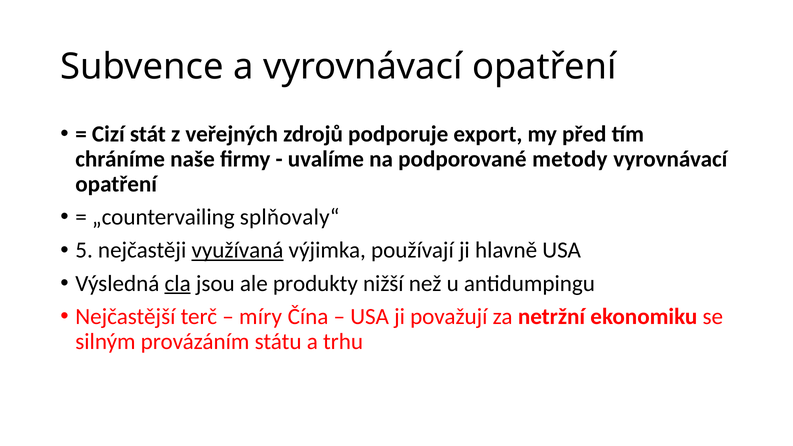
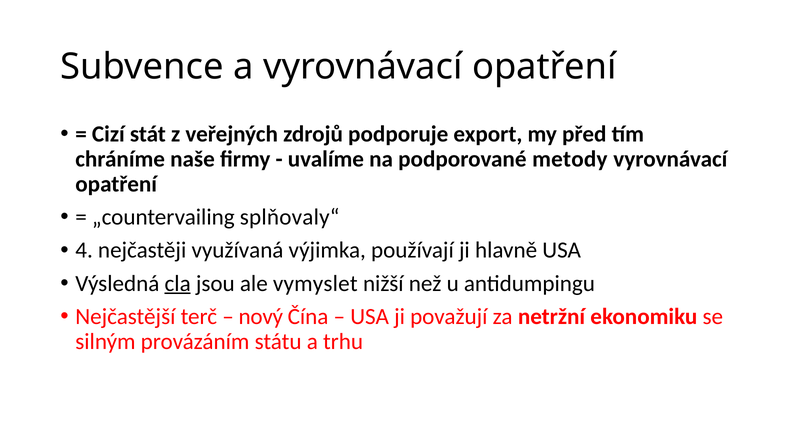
5: 5 -> 4
využívaná underline: present -> none
produkty: produkty -> vymyslet
míry: míry -> nový
